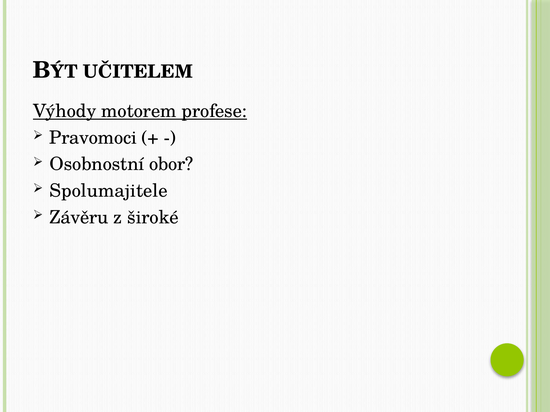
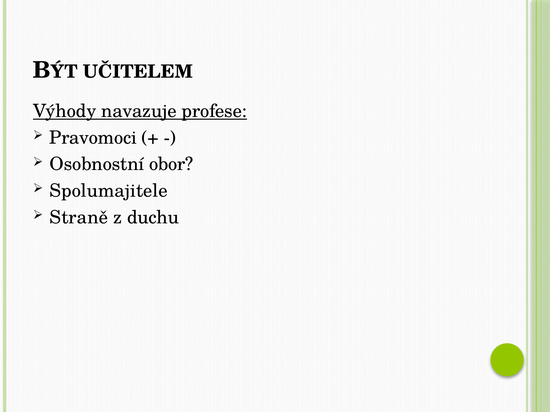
motorem: motorem -> navazuje
Závěru: Závěru -> Straně
široké: široké -> duchu
